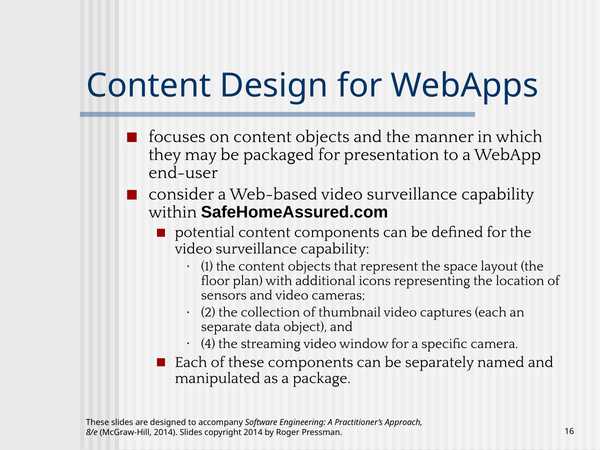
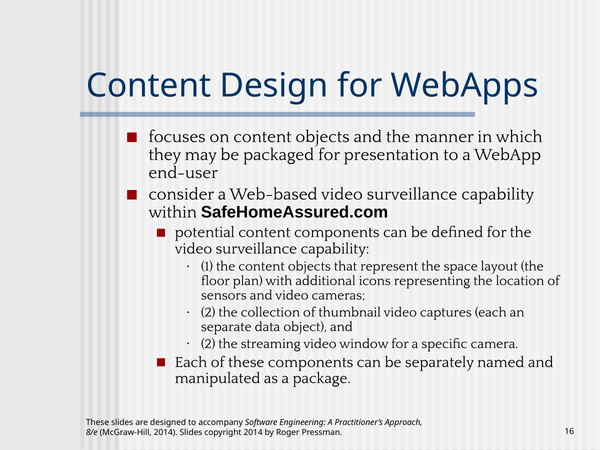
4 at (208, 344): 4 -> 2
